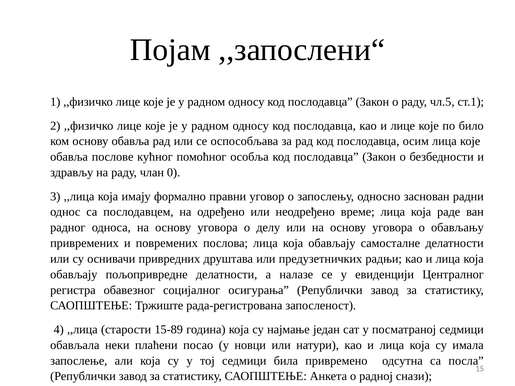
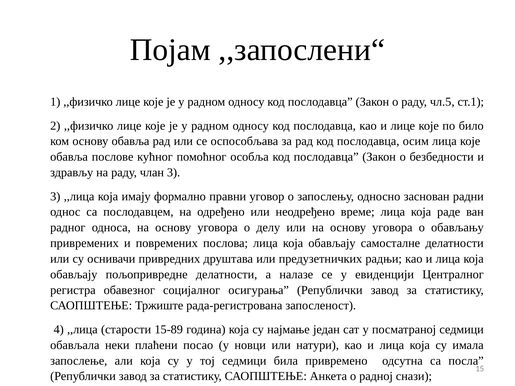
члан 0: 0 -> 3
